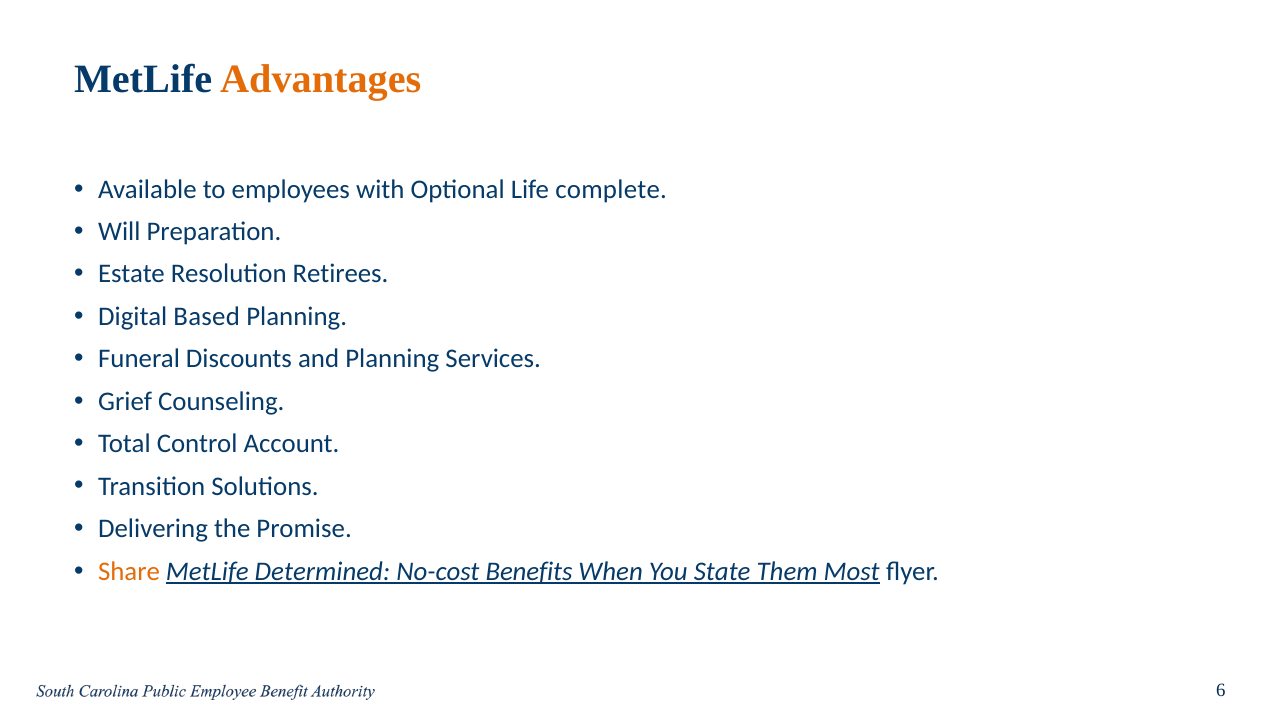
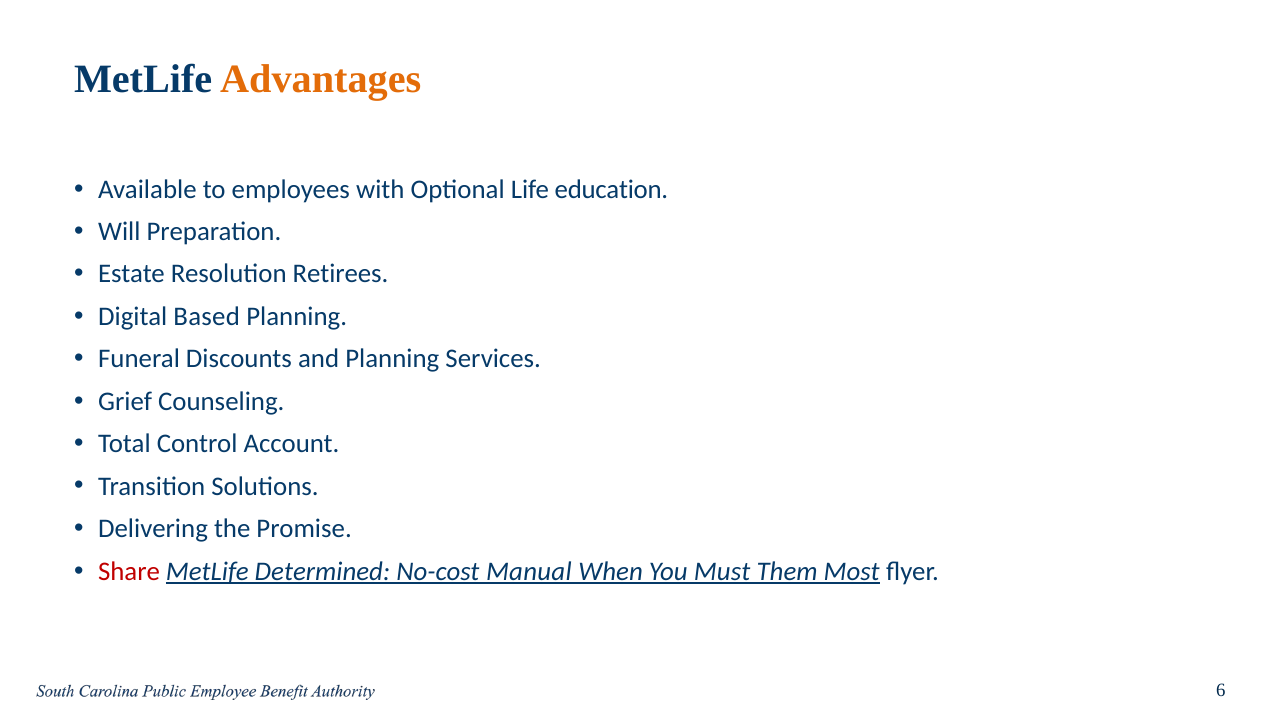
complete: complete -> education
Share colour: orange -> red
Benefits: Benefits -> Manual
State: State -> Must
